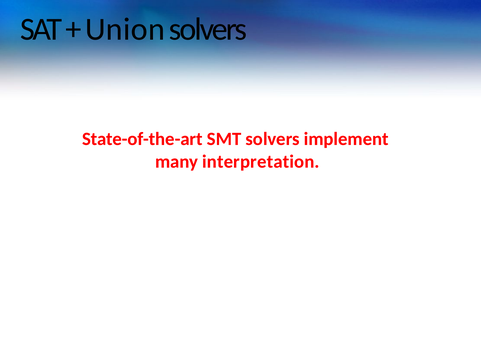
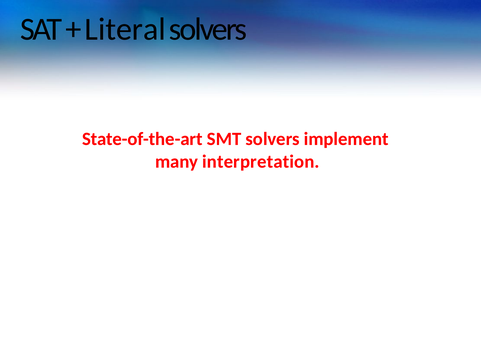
Union: Union -> Literal
